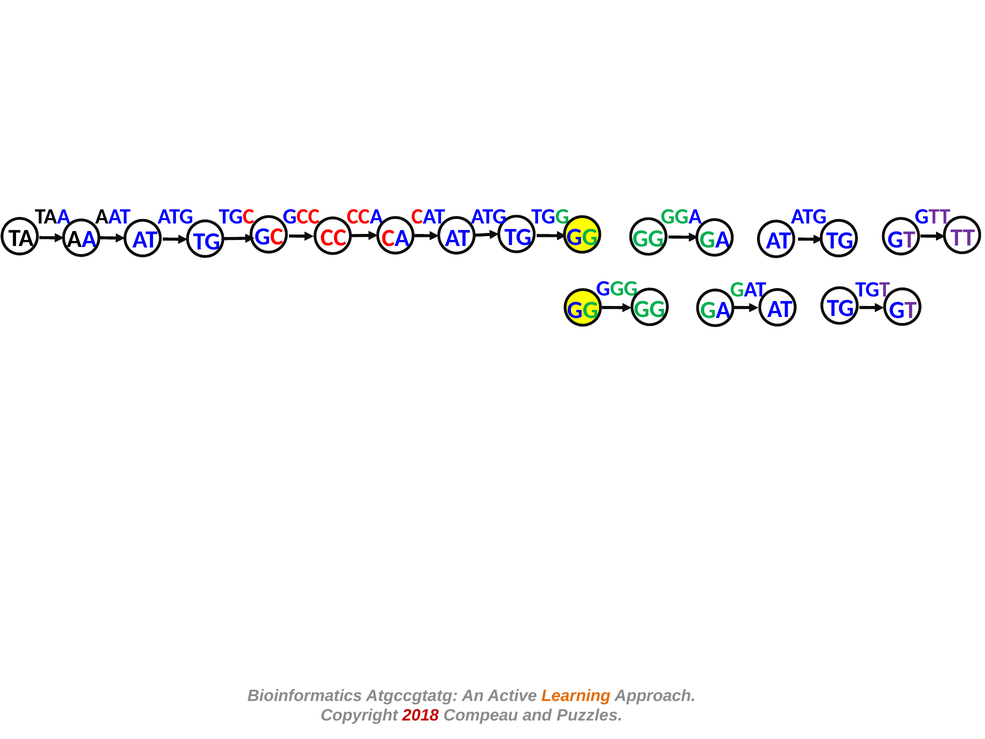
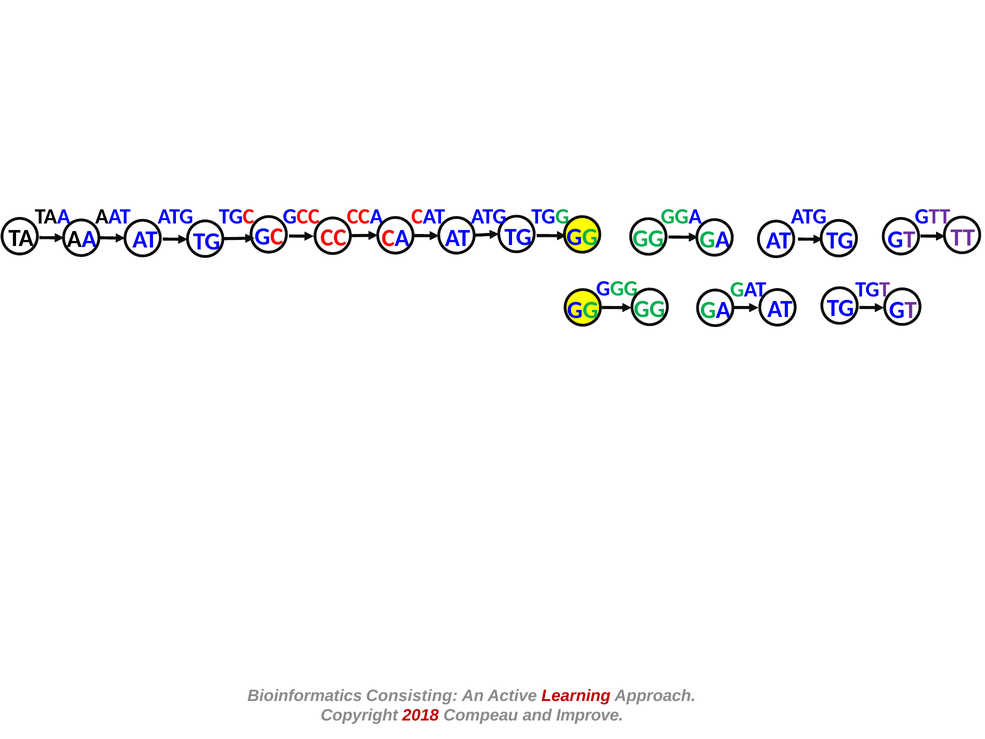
Atgccgtatg: Atgccgtatg -> Consisting
Learning colour: orange -> red
Puzzles: Puzzles -> Improve
